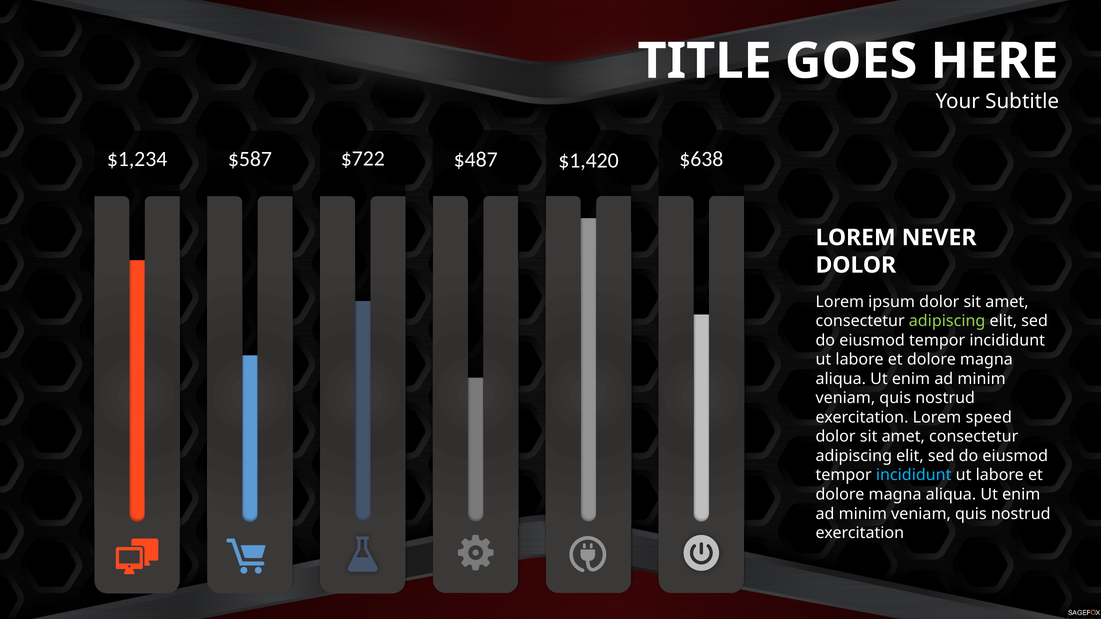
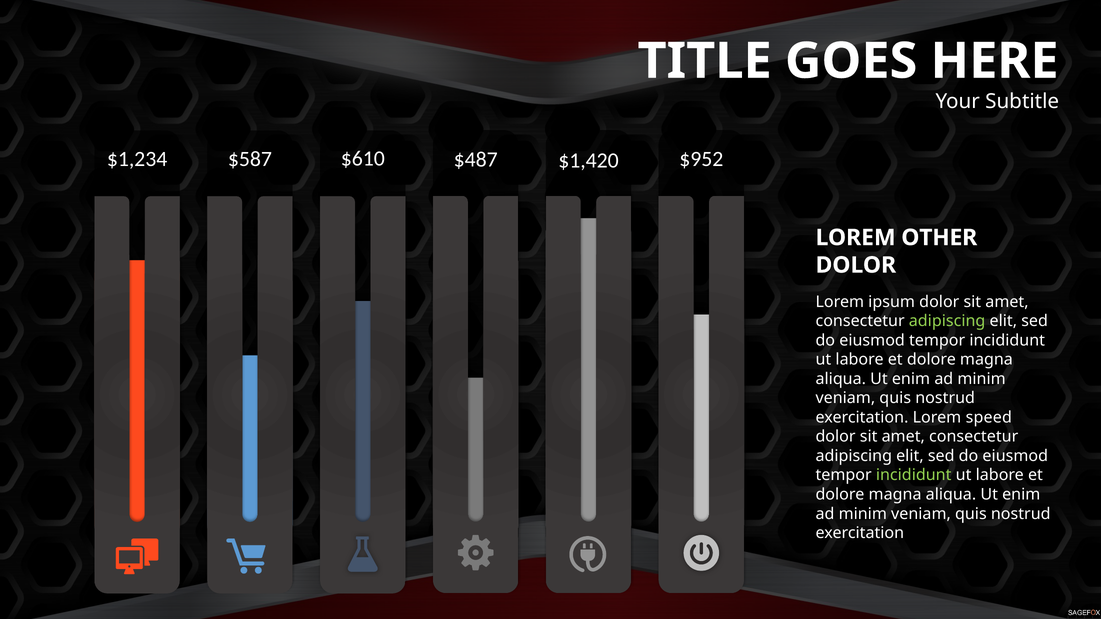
$722: $722 -> $610
$638: $638 -> $952
NEVER: NEVER -> OTHER
incididunt at (914, 475) colour: light blue -> light green
